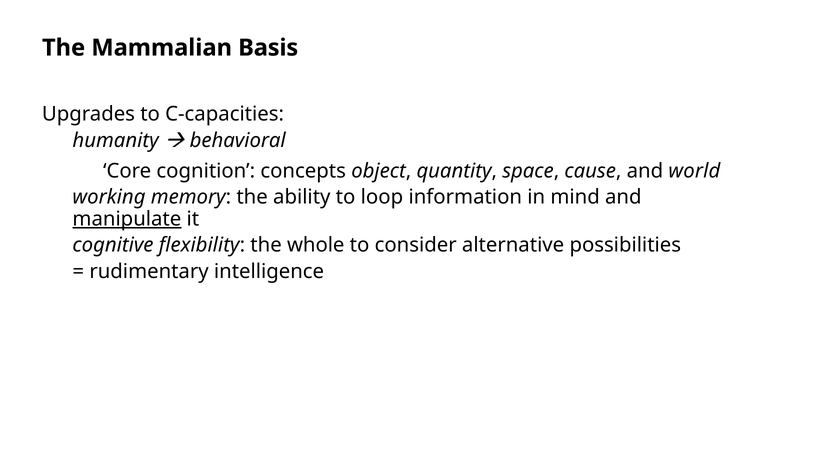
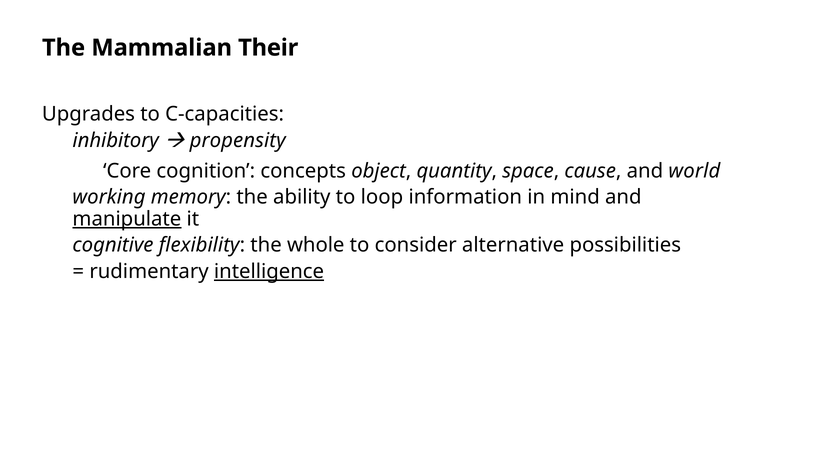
Basis: Basis -> Their
humanity: humanity -> inhibitory
behavioral: behavioral -> propensity
intelligence underline: none -> present
